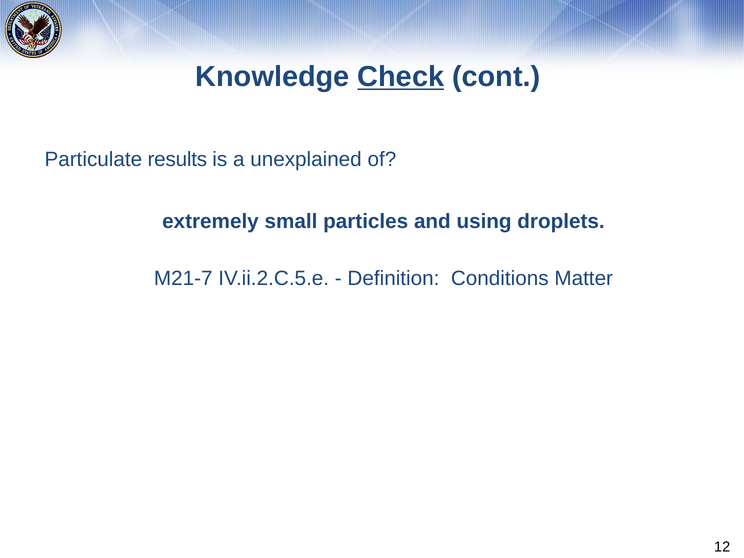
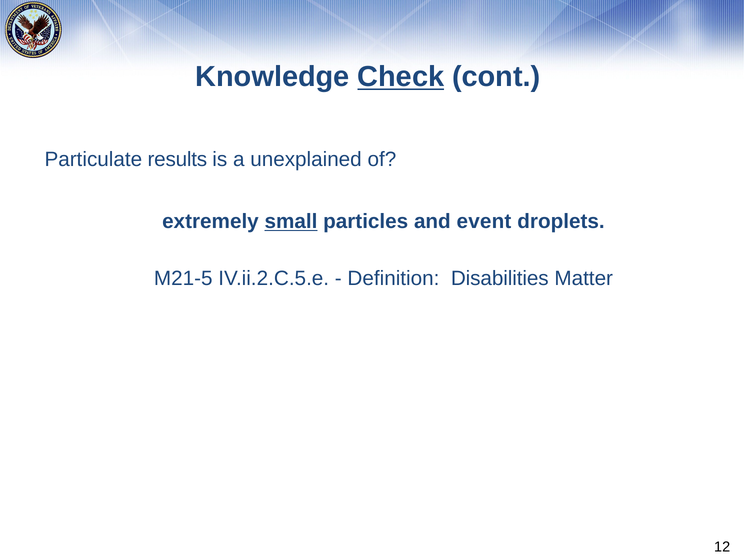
small underline: none -> present
using: using -> event
M21-7: M21-7 -> M21-5
Conditions: Conditions -> Disabilities
